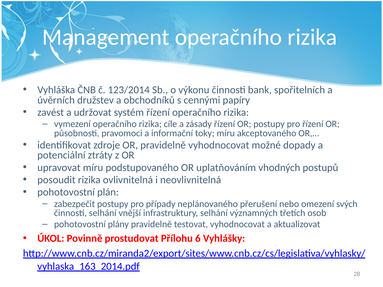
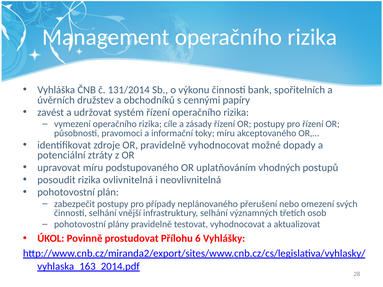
123/2014: 123/2014 -> 131/2014
